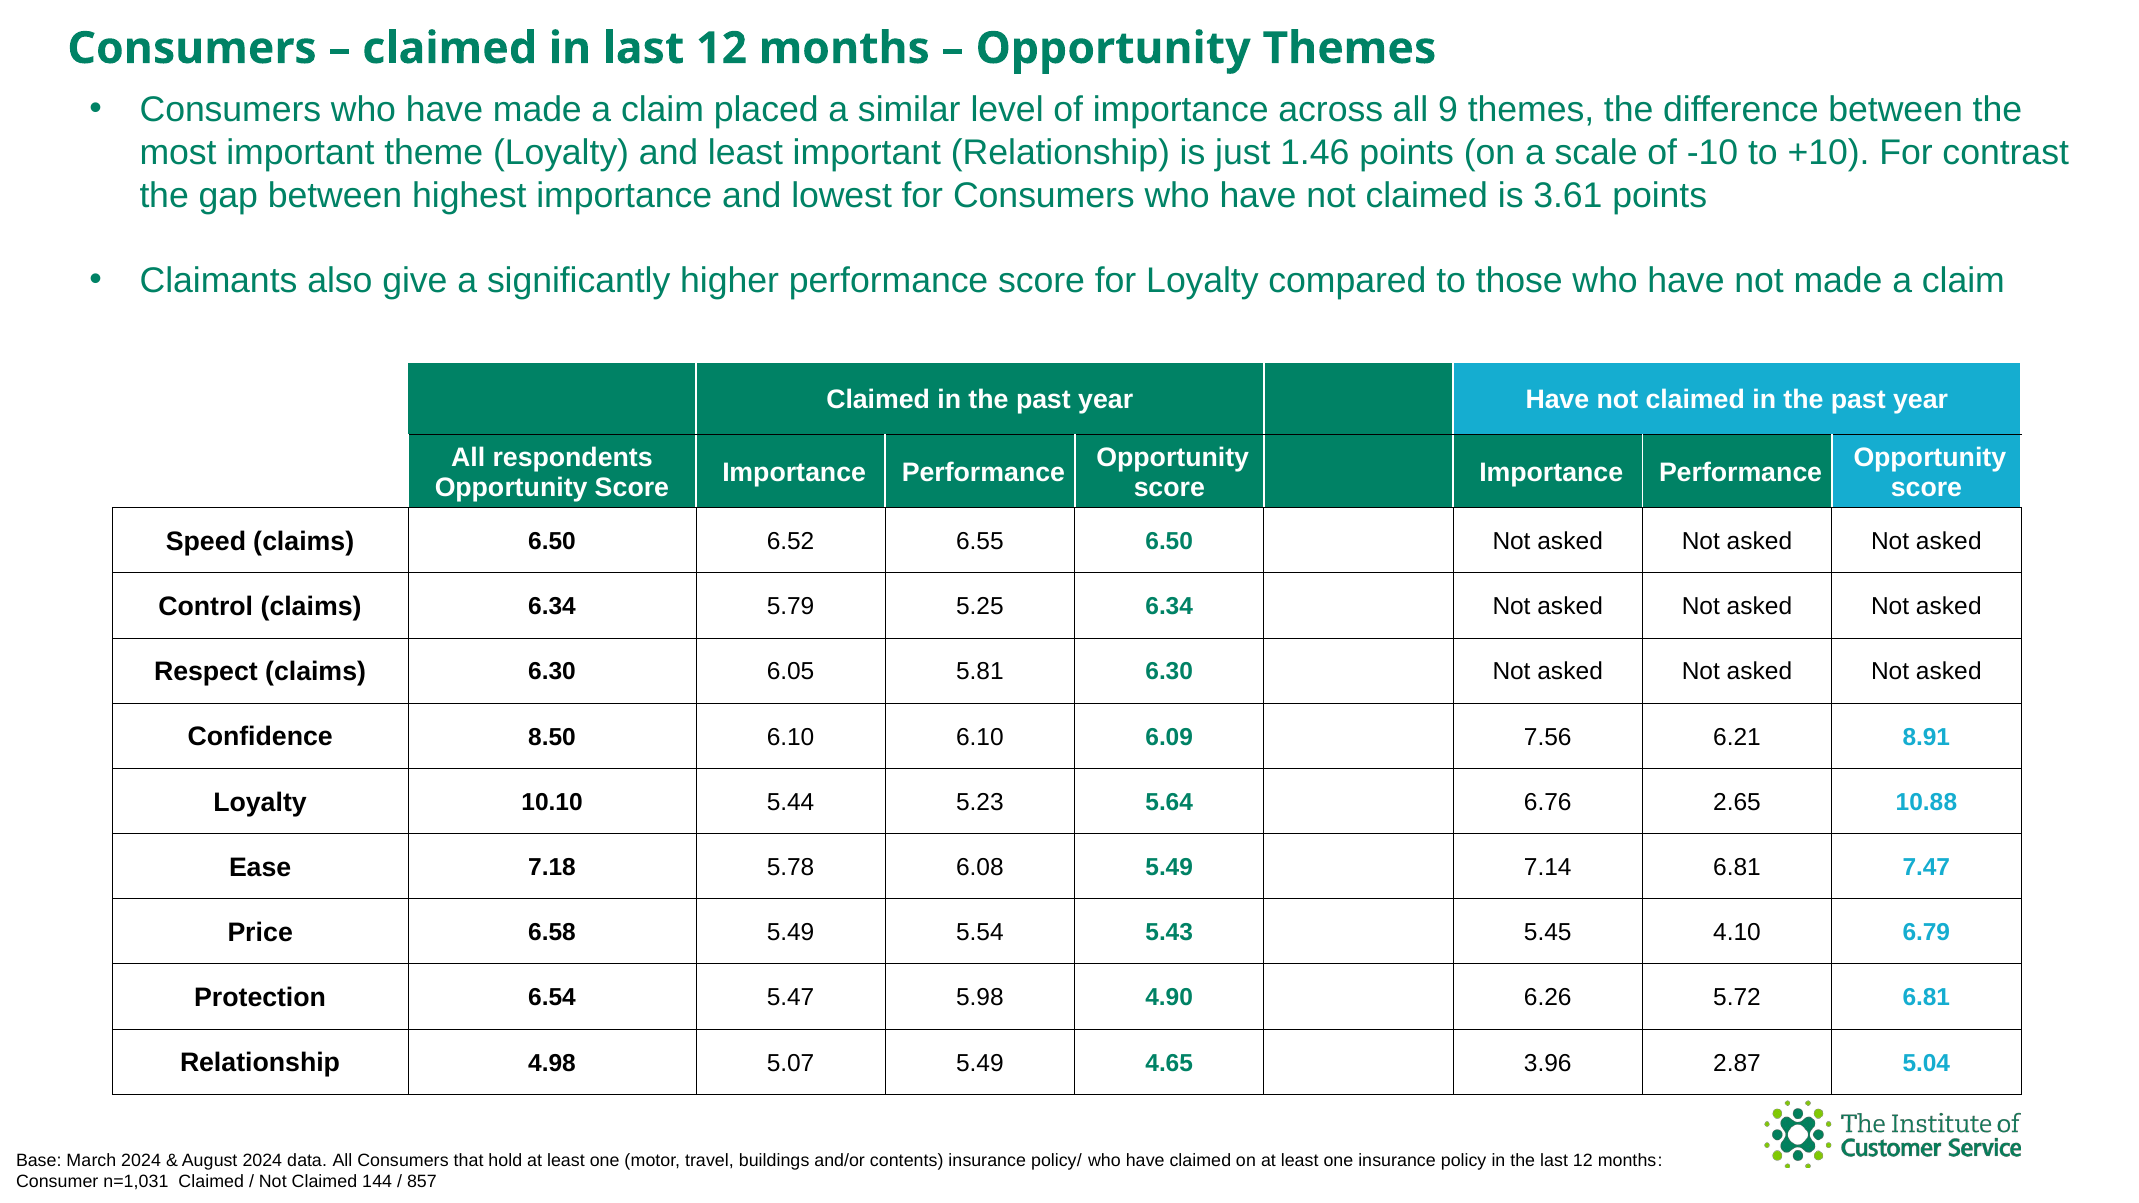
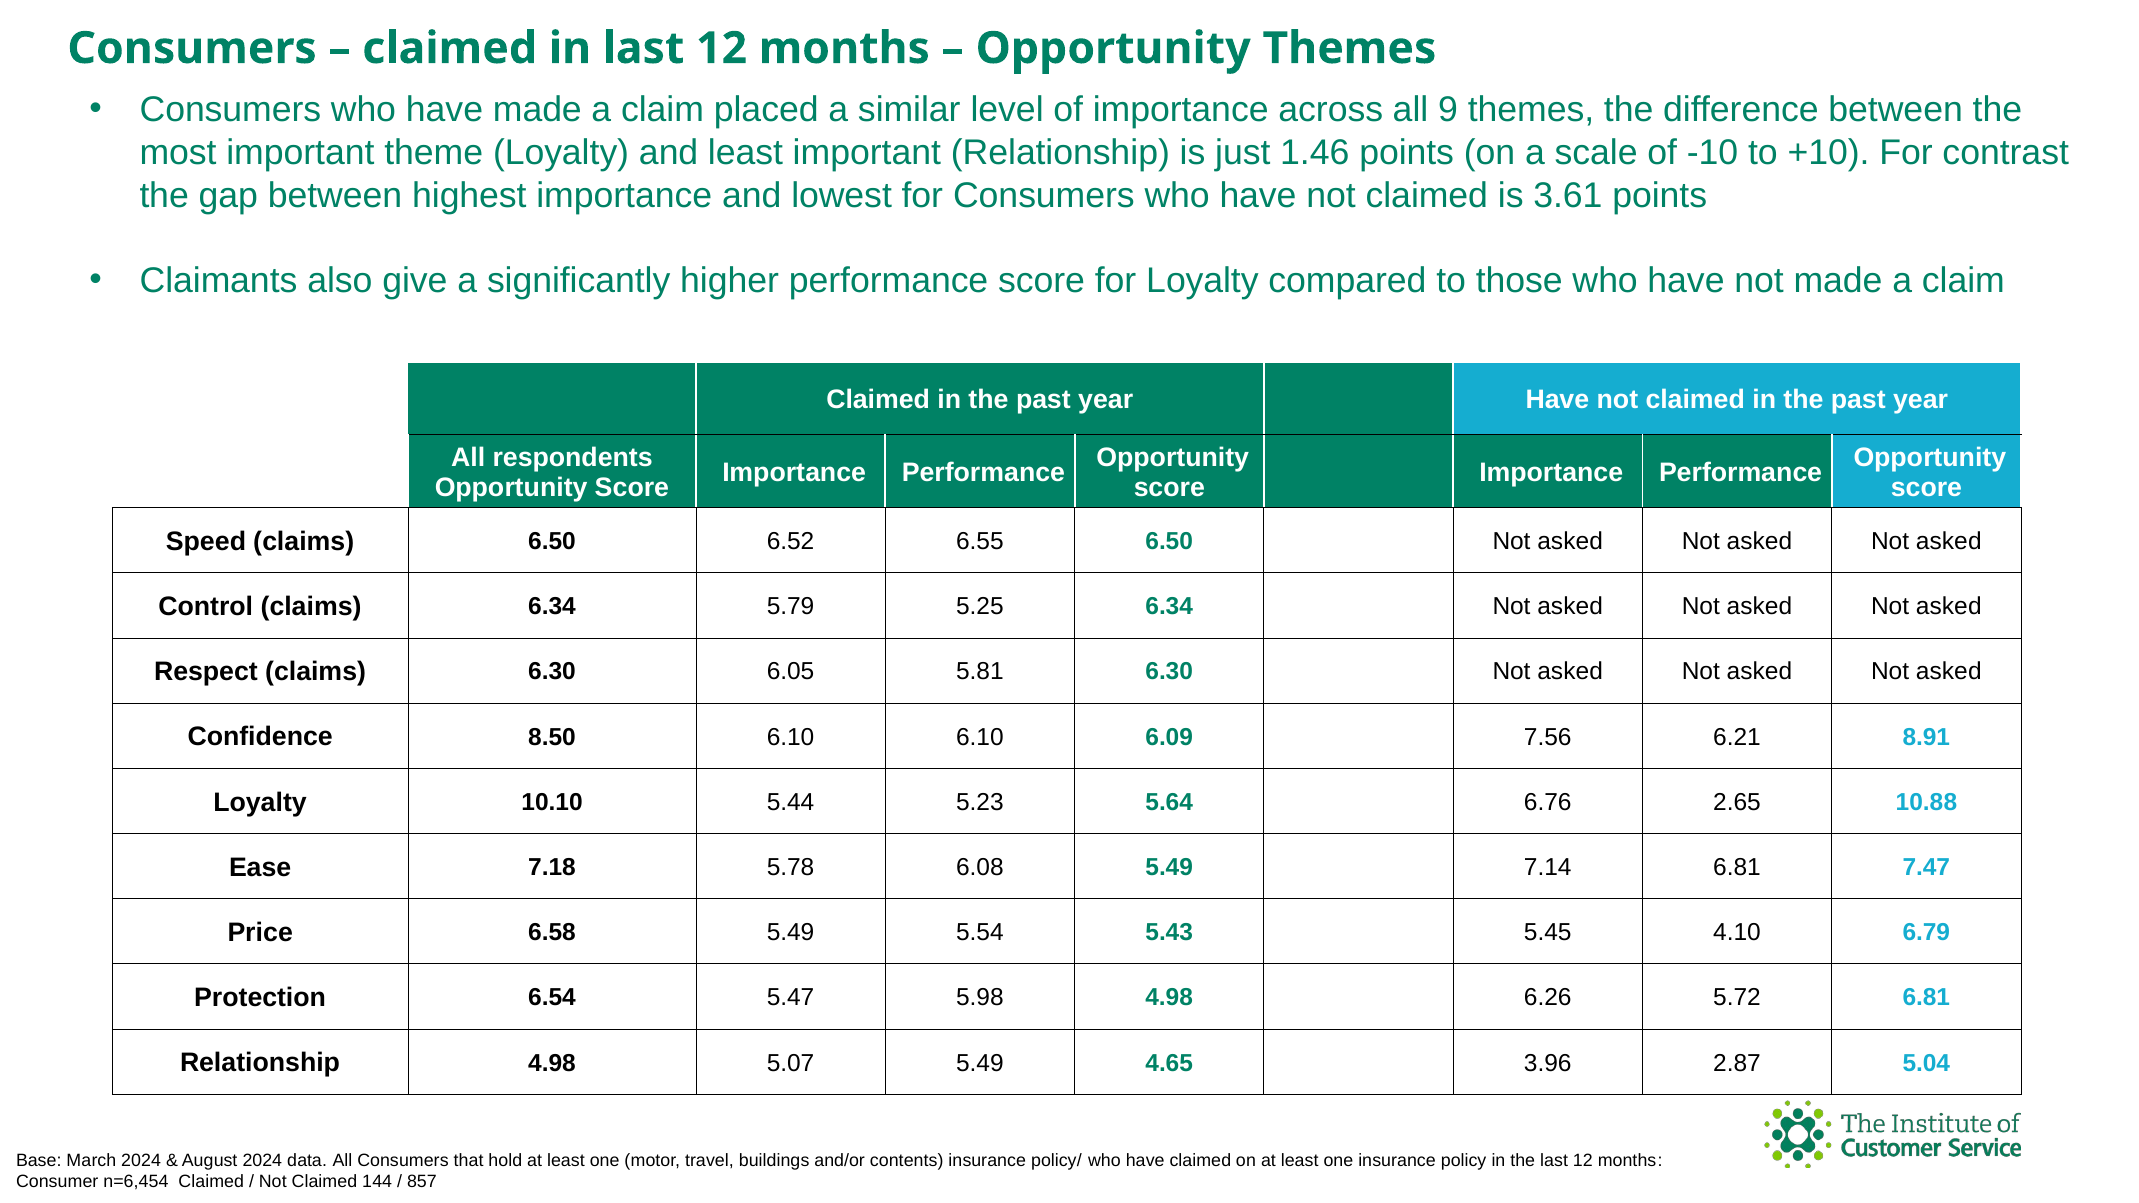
5.98 4.90: 4.90 -> 4.98
n=1,031: n=1,031 -> n=6,454
